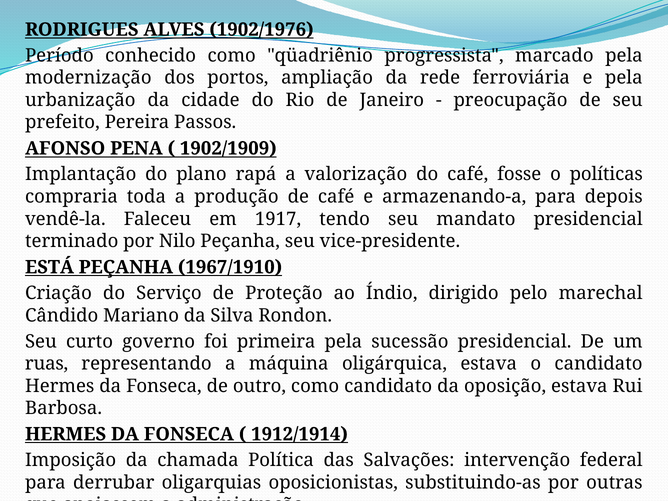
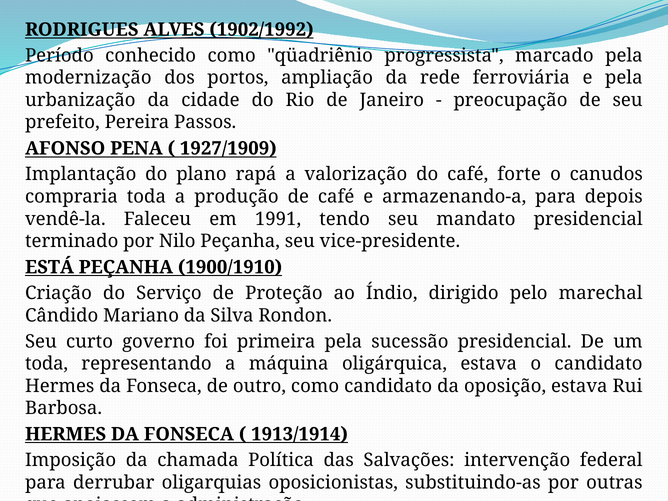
1902/1976: 1902/1976 -> 1902/1992
1902/1909: 1902/1909 -> 1927/1909
fosse: fosse -> forte
políticas: políticas -> canudos
1917: 1917 -> 1991
1967/1910: 1967/1910 -> 1900/1910
ruas at (47, 364): ruas -> toda
1912/1914: 1912/1914 -> 1913/1914
